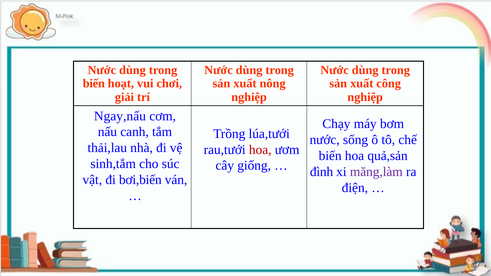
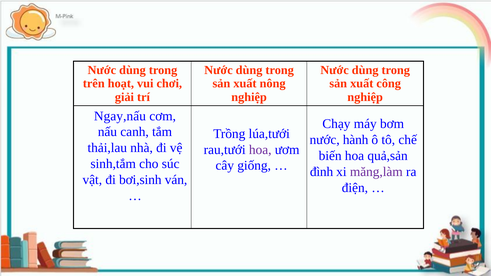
biến at (94, 84): biến -> trên
sống: sống -> hành
hoa at (260, 150) colour: red -> purple
bơi,biến: bơi,biến -> bơi,sinh
